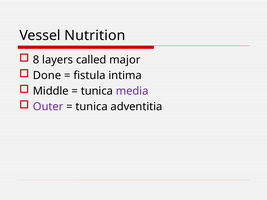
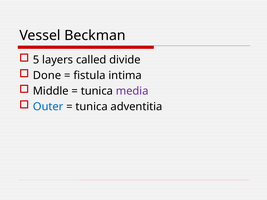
Nutrition: Nutrition -> Beckman
8: 8 -> 5
major: major -> divide
Outer colour: purple -> blue
